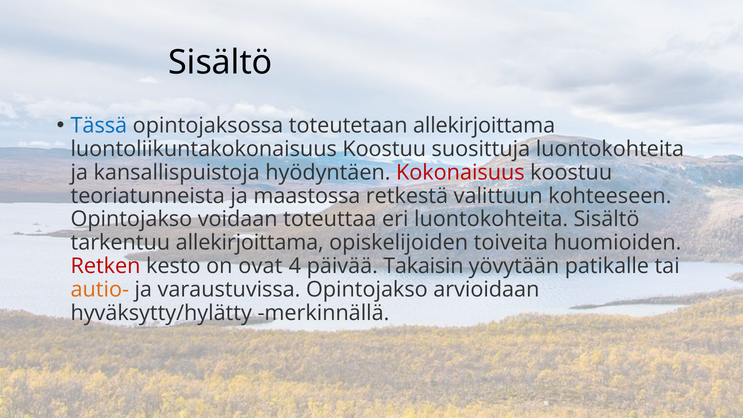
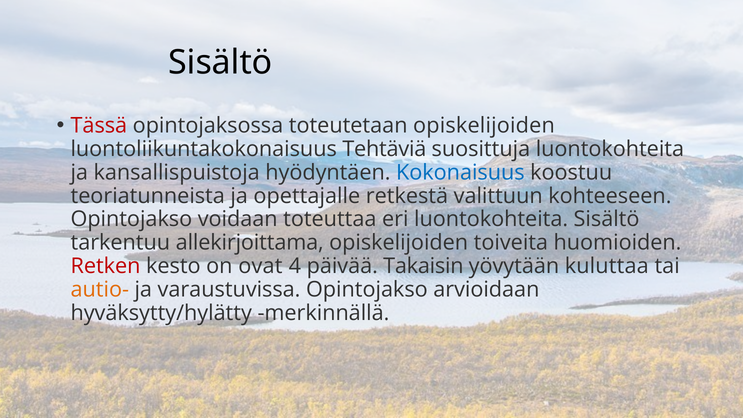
Tässä colour: blue -> red
toteutetaan allekirjoittama: allekirjoittama -> opiskelijoiden
luontoliikuntakokonaisuus Koostuu: Koostuu -> Tehtäviä
Kokonaisuus colour: red -> blue
maastossa: maastossa -> opettajalle
patikalle: patikalle -> kuluttaa
